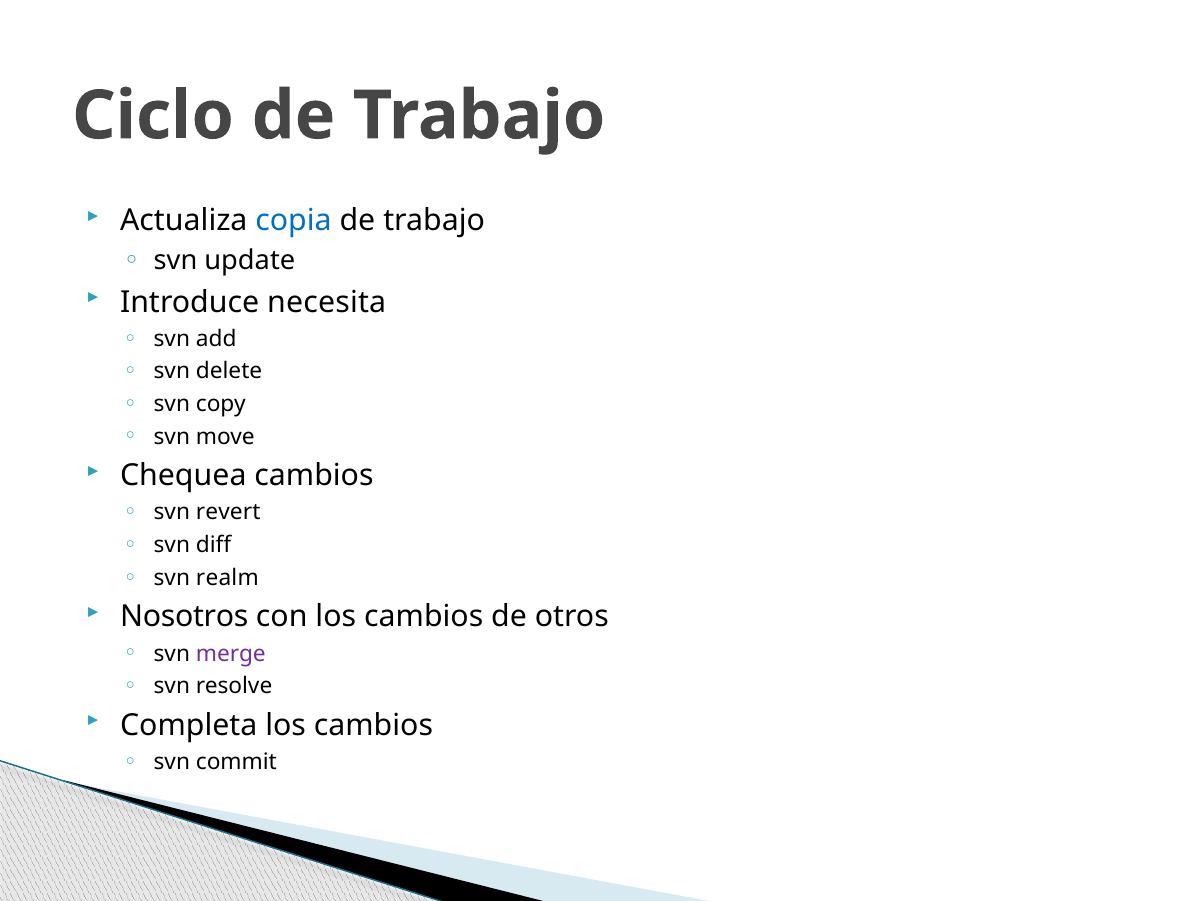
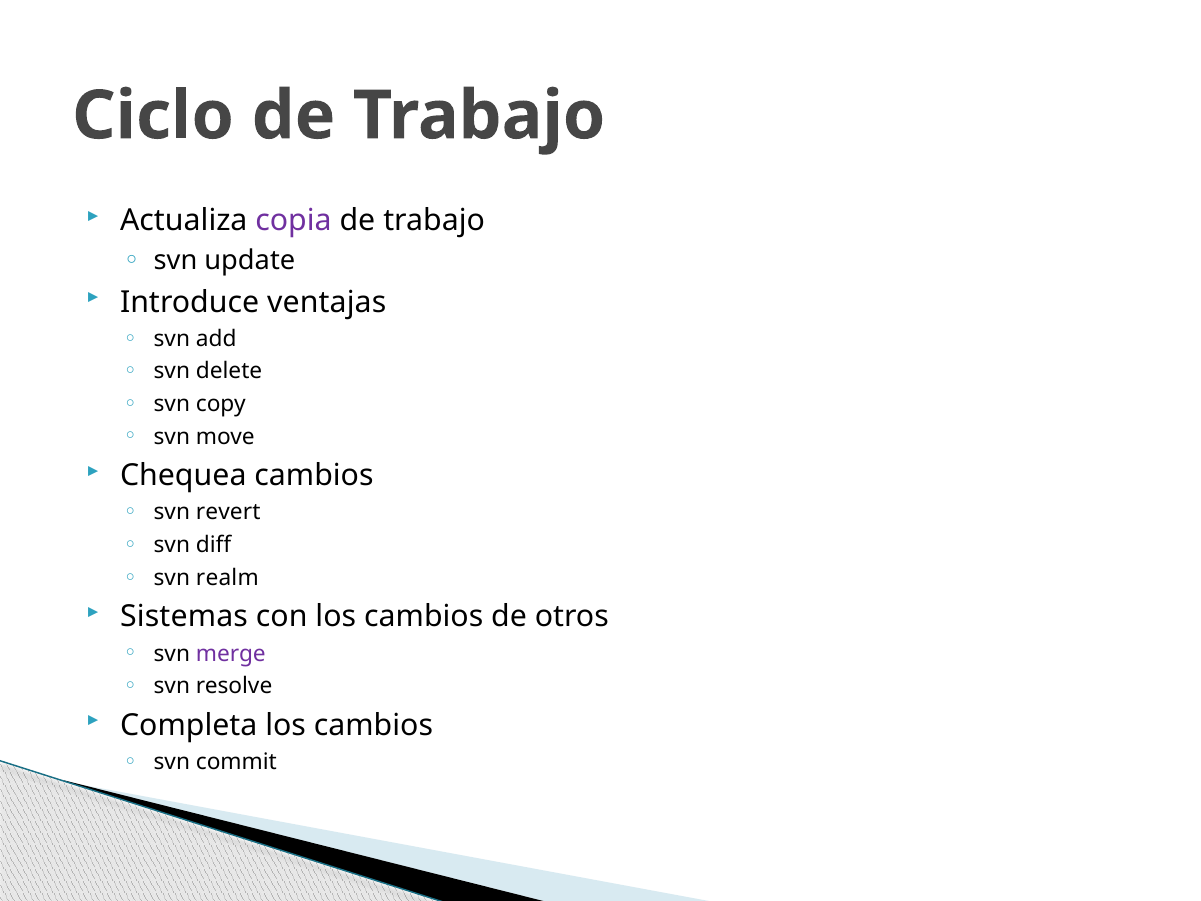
copia colour: blue -> purple
necesita: necesita -> ventajas
Nosotros: Nosotros -> Sistemas
